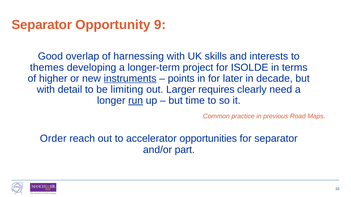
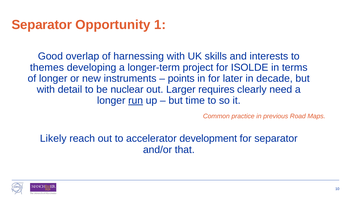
9: 9 -> 1
of higher: higher -> longer
instruments underline: present -> none
limiting: limiting -> nuclear
Order: Order -> Likely
opportunities: opportunities -> development
part: part -> that
